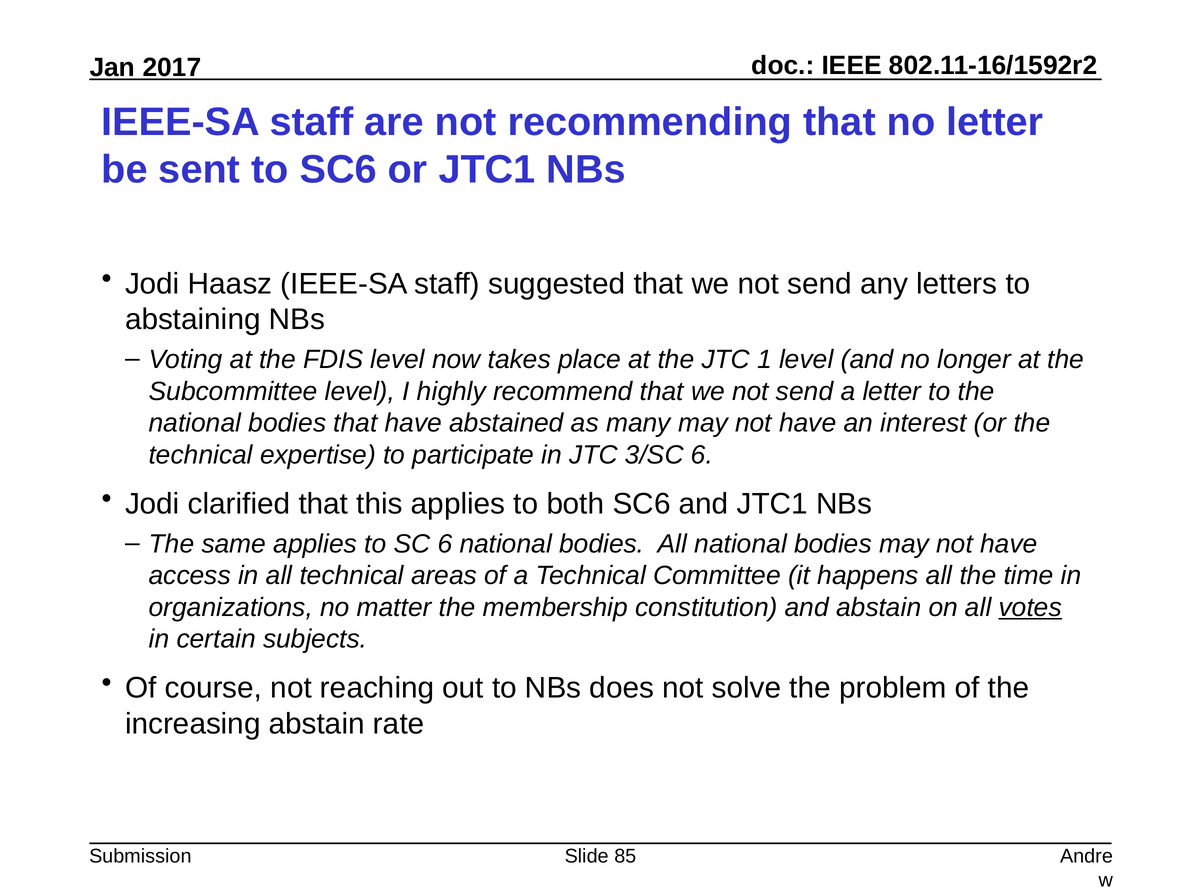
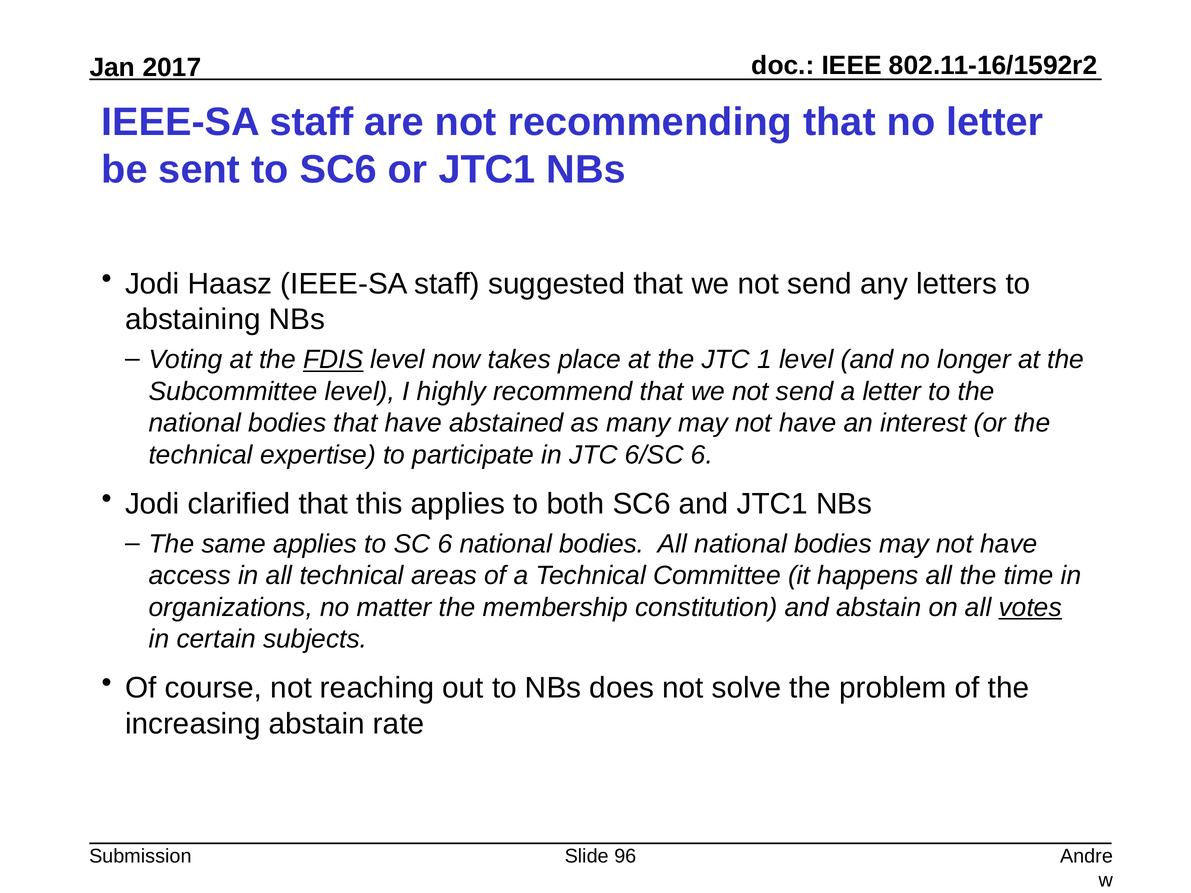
FDIS underline: none -> present
3/SC: 3/SC -> 6/SC
85: 85 -> 96
